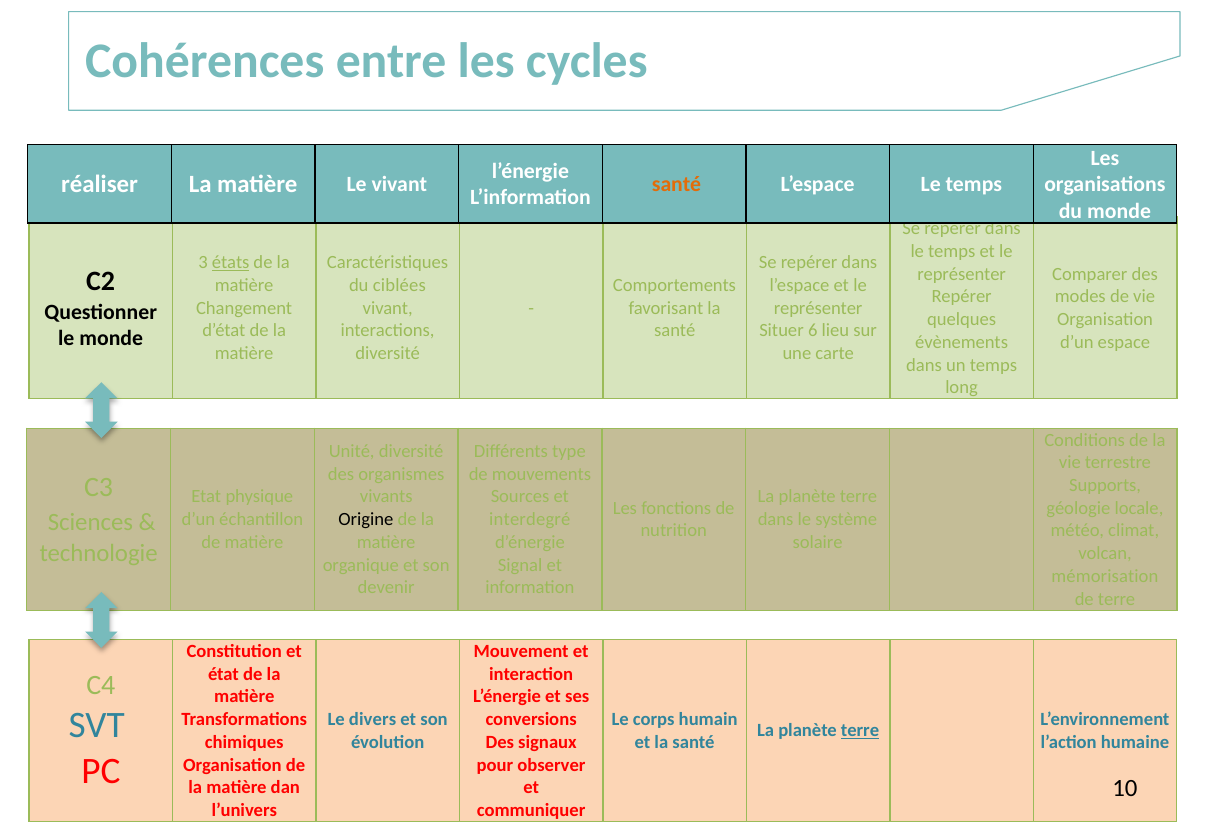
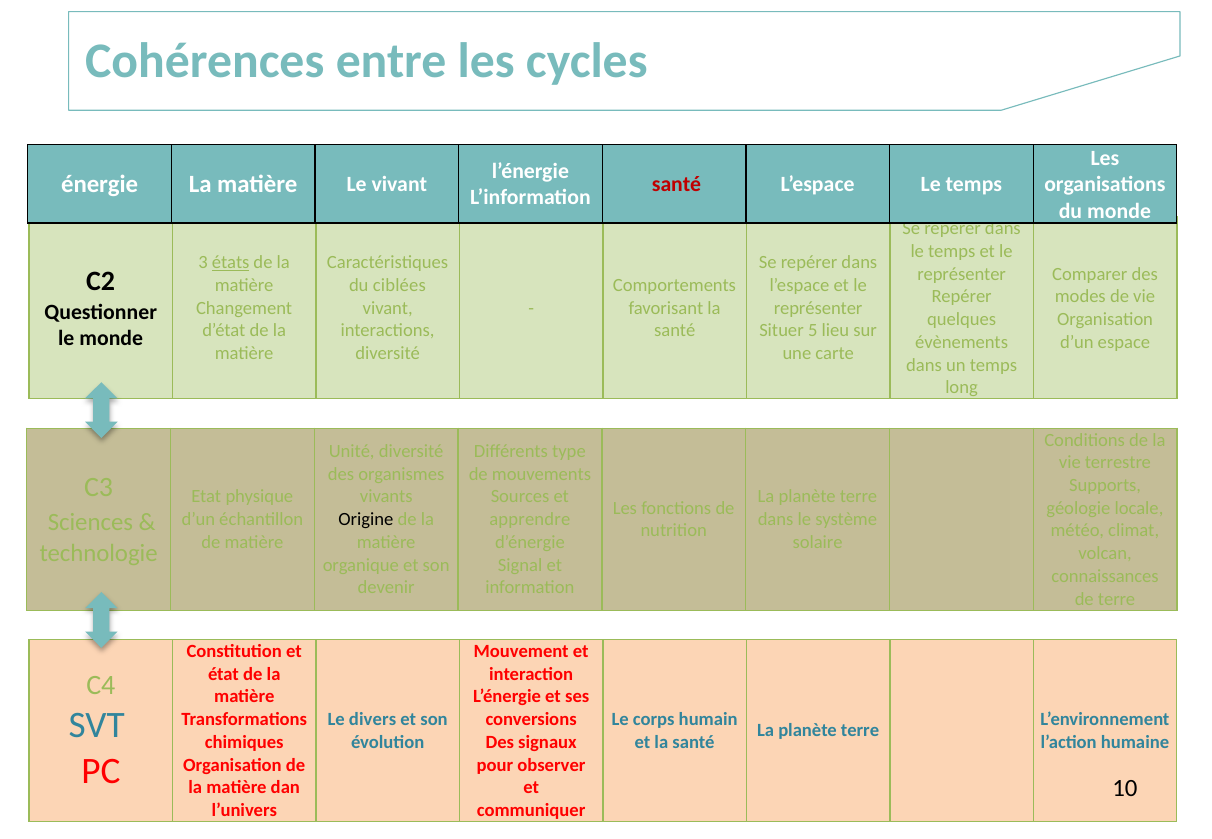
réaliser: réaliser -> énergie
santé at (677, 184) colour: orange -> red
6: 6 -> 5
interdegré: interdegré -> apprendre
mémorisation: mémorisation -> connaissances
terre at (860, 731) underline: present -> none
